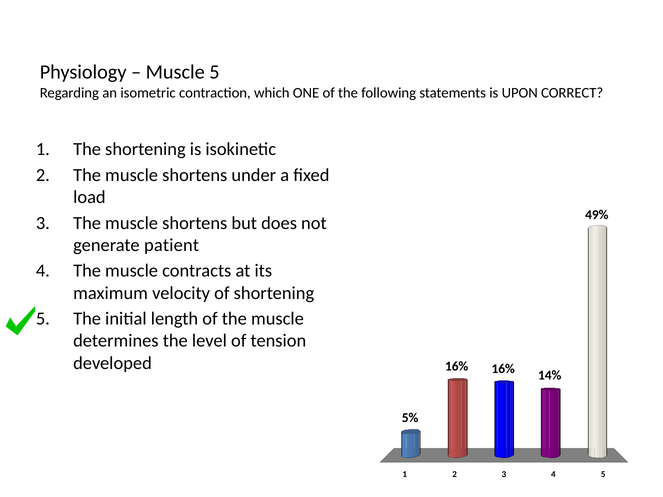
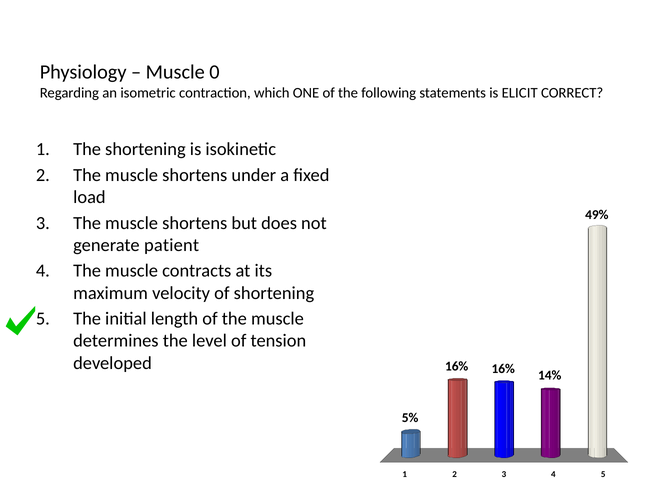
Muscle 5: 5 -> 0
UPON: UPON -> ELICIT
